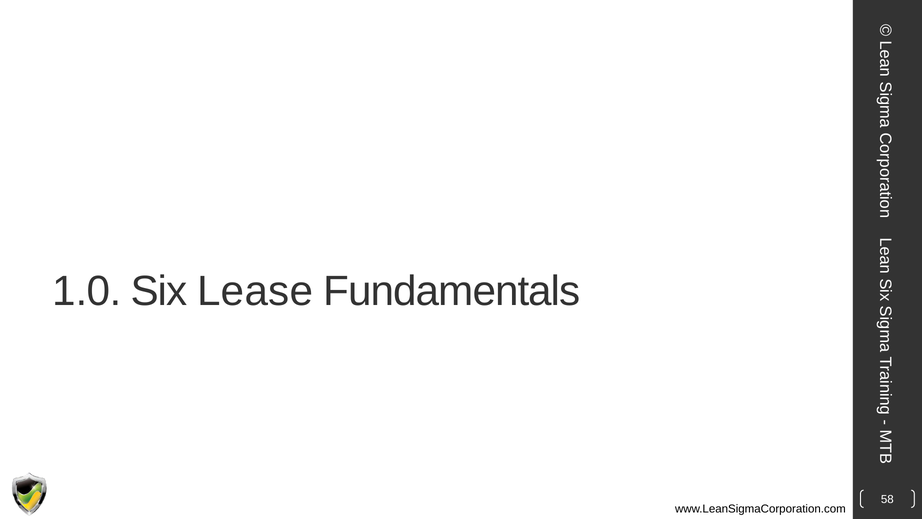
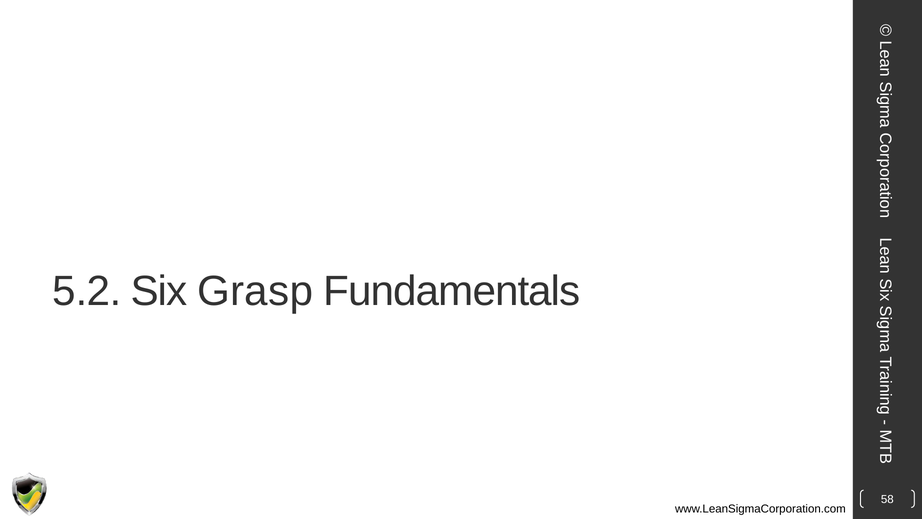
1.0: 1.0 -> 5.2
Lease: Lease -> Grasp
